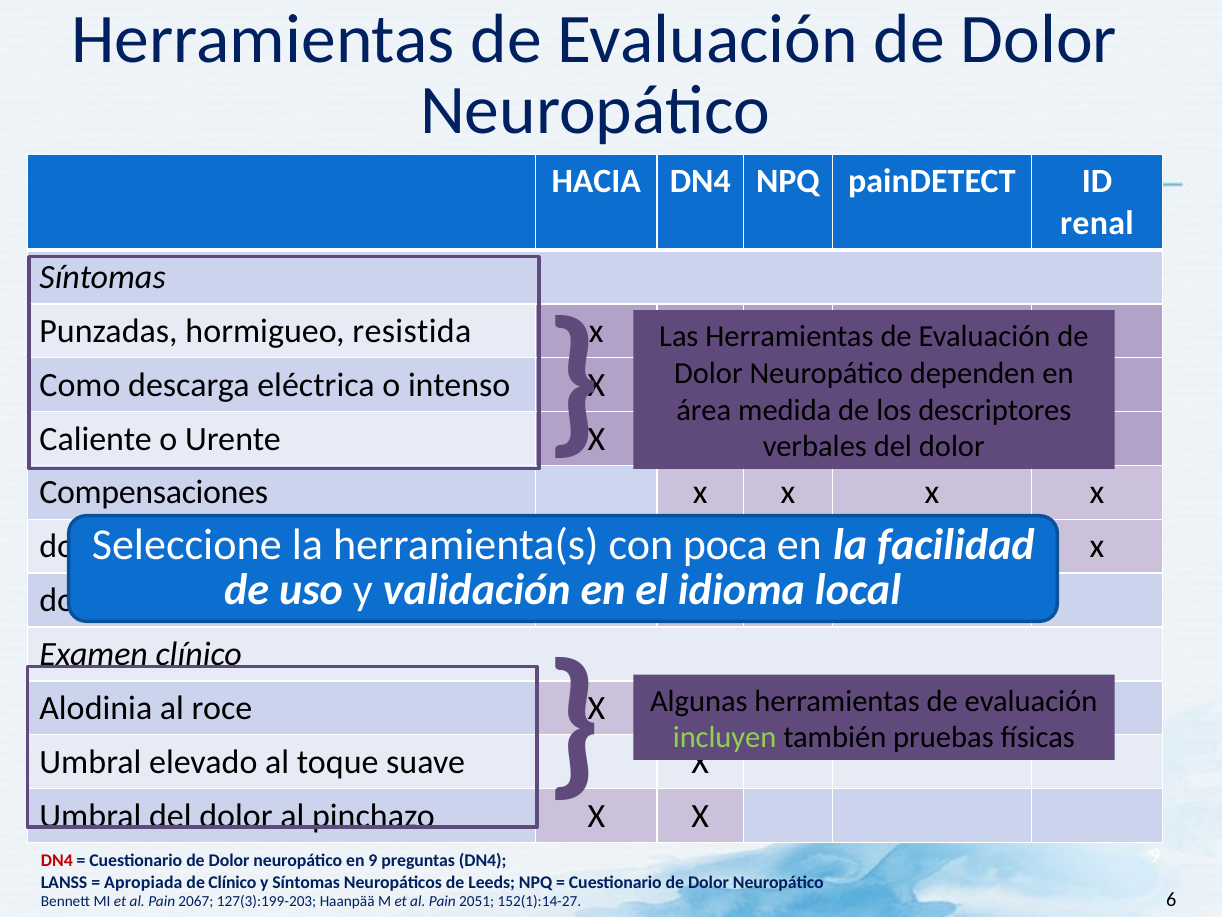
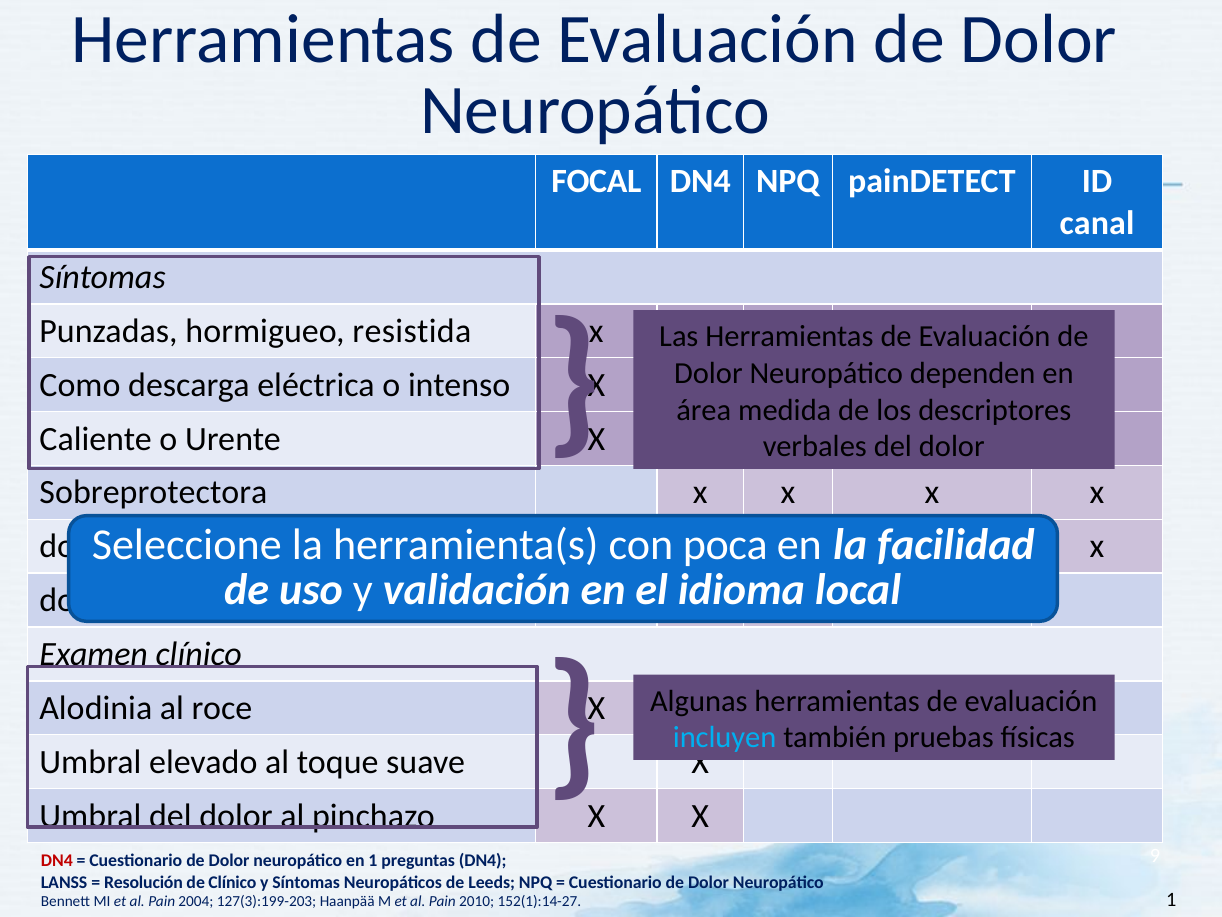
HACIA: HACIA -> FOCAL
renal: renal -> canal
Compensaciones: Compensaciones -> Sobreprotectora
incluyen colour: light green -> light blue
en 9: 9 -> 1
Apropiada: Apropiada -> Resolución
2067: 2067 -> 2004
2051: 2051 -> 2010
152(1):14-27 6: 6 -> 1
